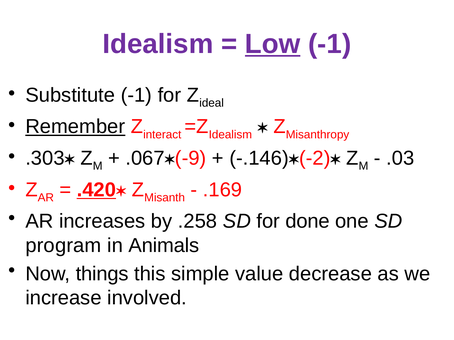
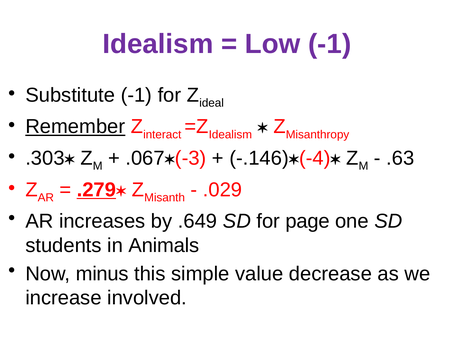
Low underline: present -> none
-9: -9 -> -3
-2: -2 -> -4
.03: .03 -> .63
.420: .420 -> .279
.169: .169 -> .029
.258: .258 -> .649
done: done -> page
program: program -> students
things: things -> minus
